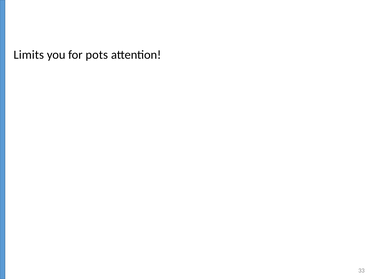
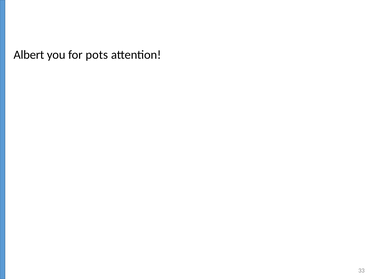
Limits: Limits -> Albert
